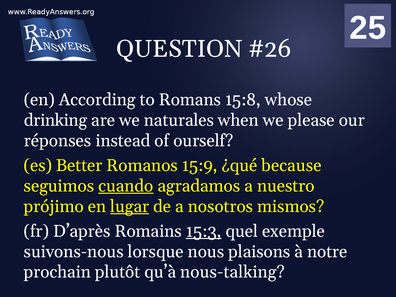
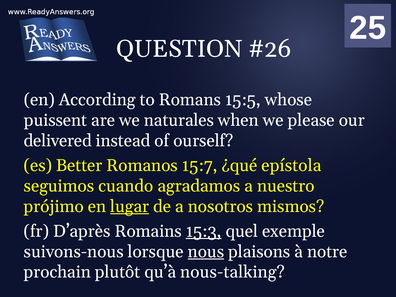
15:8: 15:8 -> 15:5
drinking: drinking -> puissent
réponses: réponses -> delivered
15:9: 15:9 -> 15:7
because: because -> epístola
cuando underline: present -> none
nous underline: none -> present
